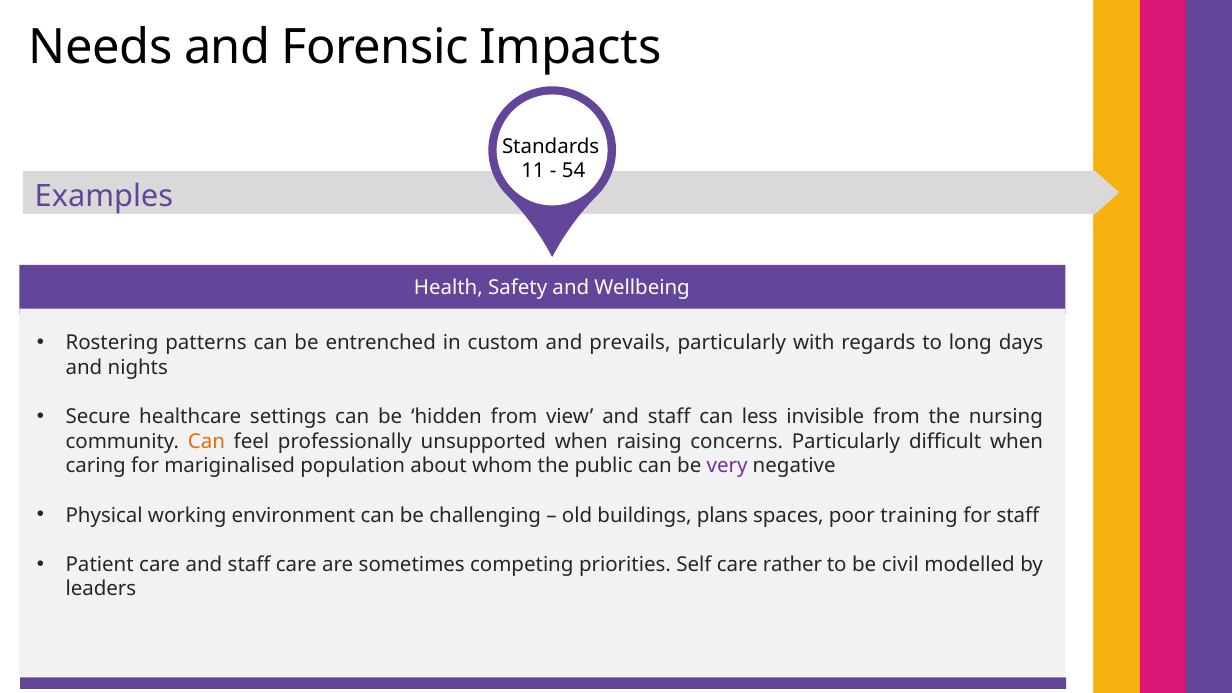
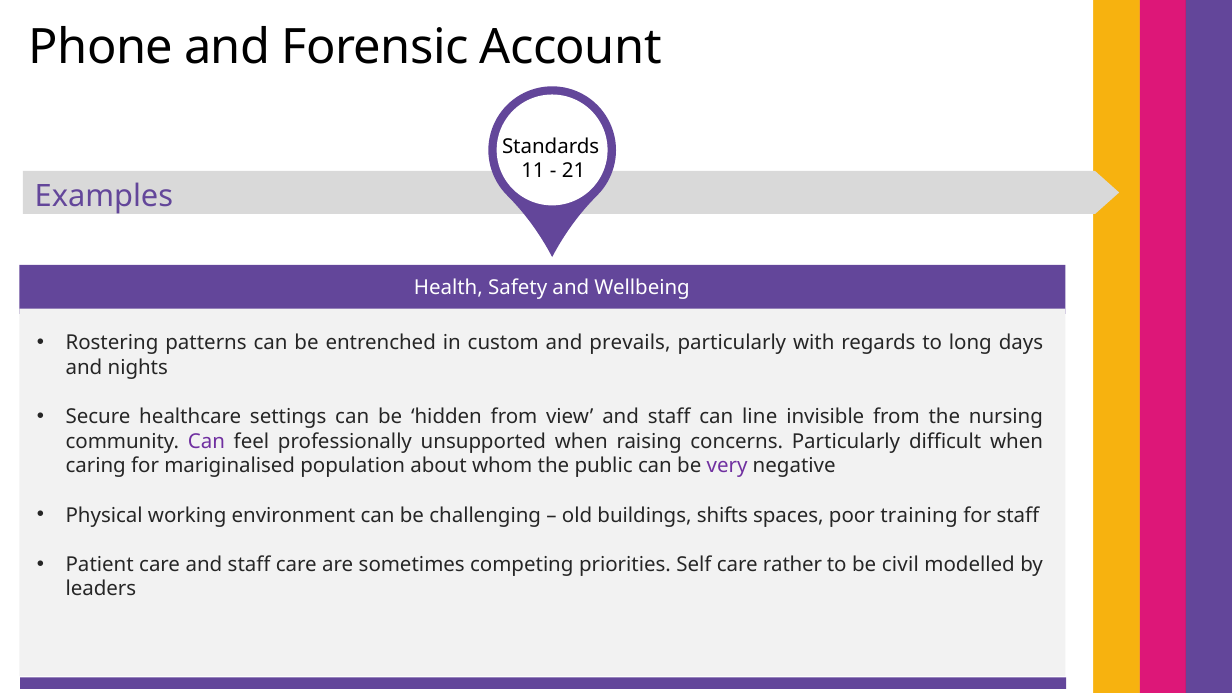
Needs: Needs -> Phone
Impacts: Impacts -> Account
54: 54 -> 21
less: less -> line
Can at (206, 441) colour: orange -> purple
plans: plans -> shifts
